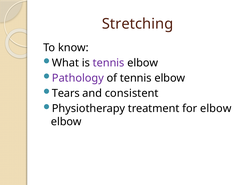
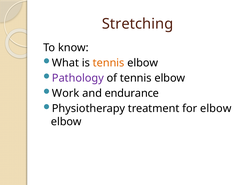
tennis at (109, 63) colour: purple -> orange
Tears: Tears -> Work
consistent: consistent -> endurance
